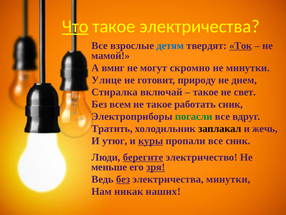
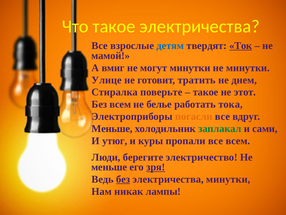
Что underline: present -> none
могут скромно: скромно -> минутки
природу: природу -> тратить
включай: включай -> поверьте
свет: свет -> этот
не такое: такое -> белье
работать сник: сник -> тока
погасли colour: green -> orange
Тратить at (112, 128): Тратить -> Меньше
заплакал colour: black -> green
жечь: жечь -> сами
куры underline: present -> none
все сник: сник -> всем
берегите underline: present -> none
наших: наших -> лампы
